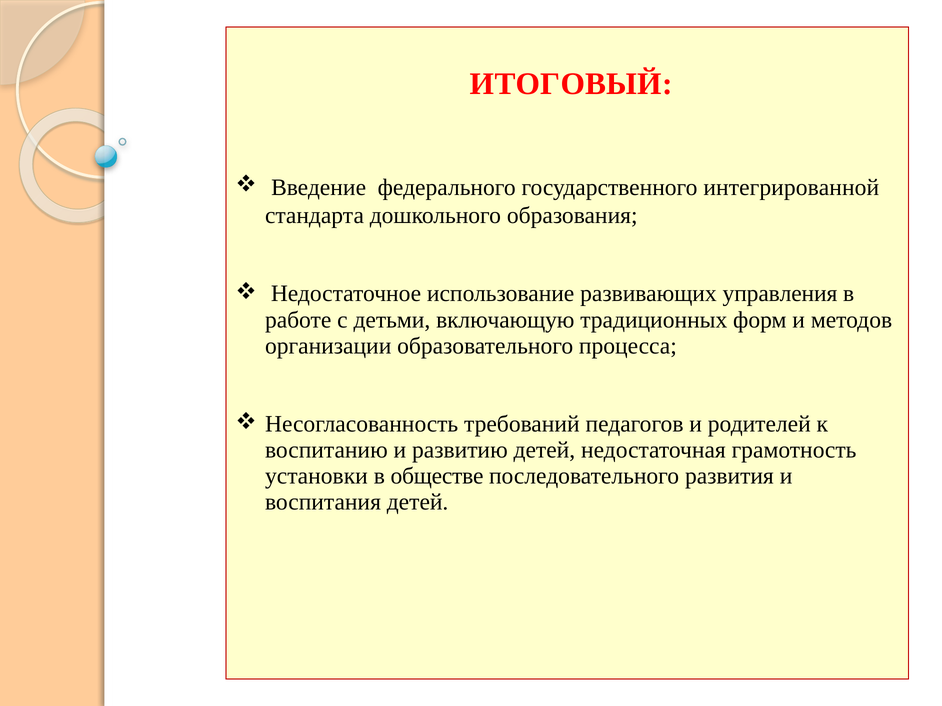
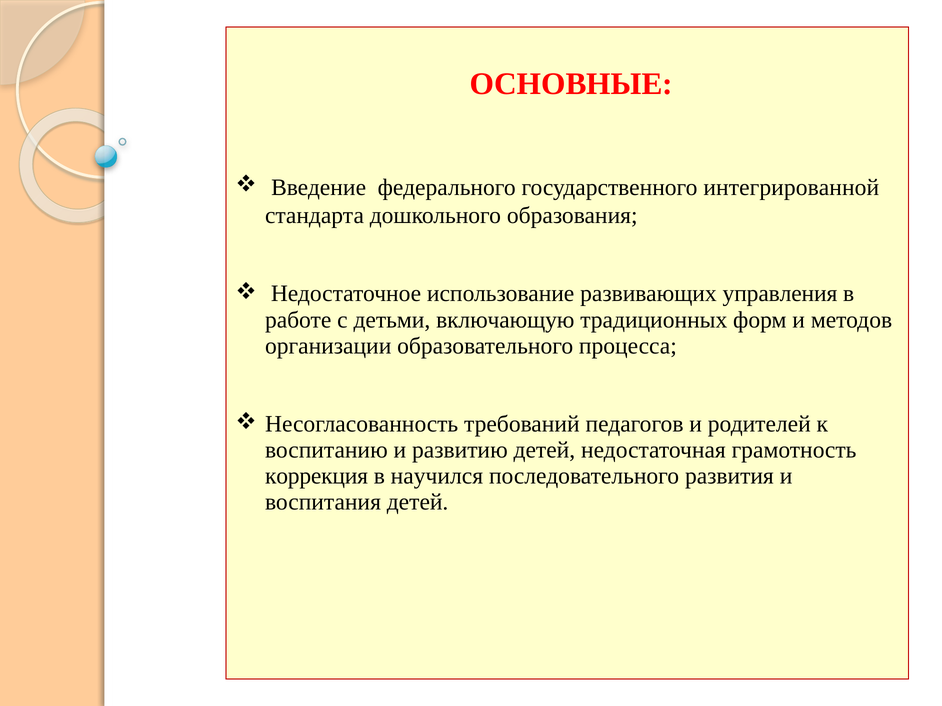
ИТОГОВЫЙ: ИТОГОВЫЙ -> ОСНОВНЫЕ
установки: установки -> коррекция
обществе: обществе -> научился
